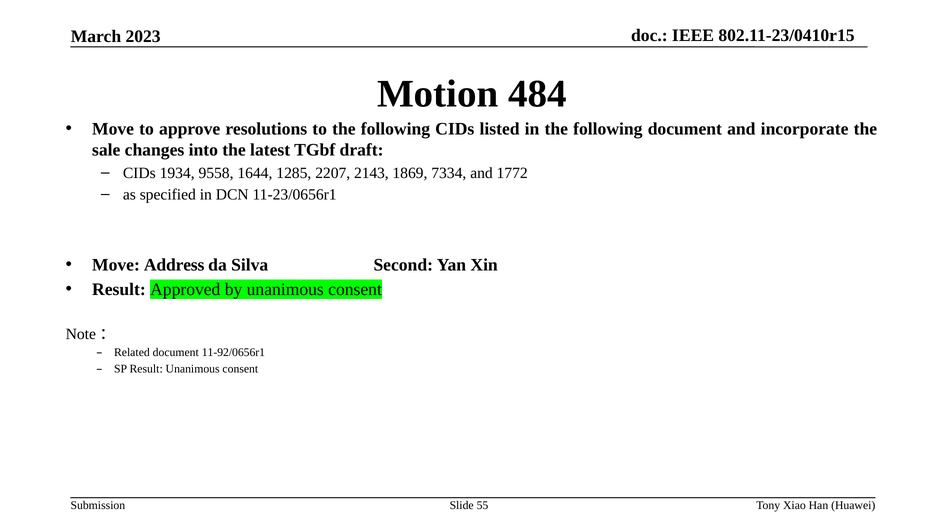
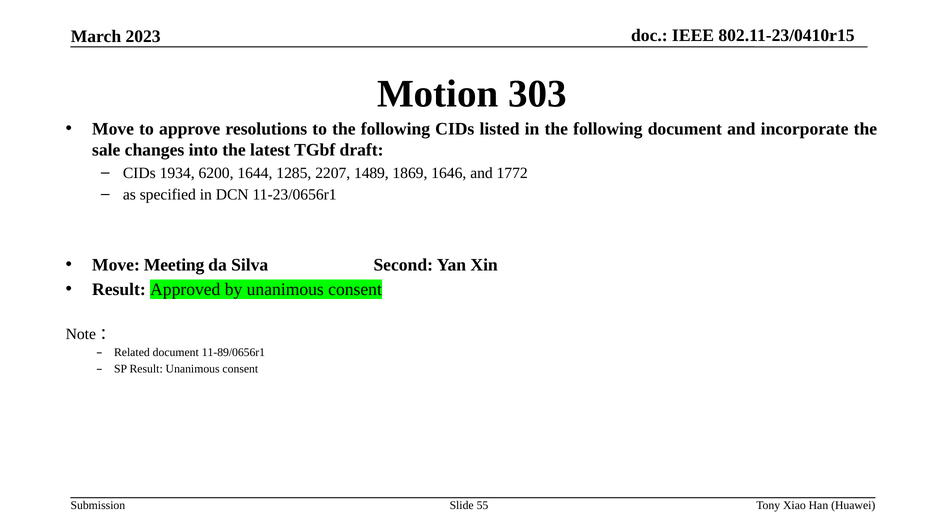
484: 484 -> 303
9558: 9558 -> 6200
2143: 2143 -> 1489
7334: 7334 -> 1646
Address: Address -> Meeting
11-92/0656r1: 11-92/0656r1 -> 11-89/0656r1
